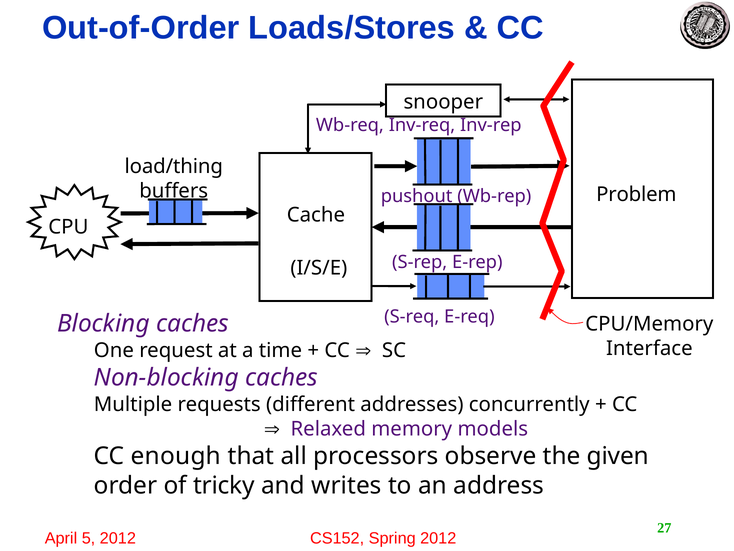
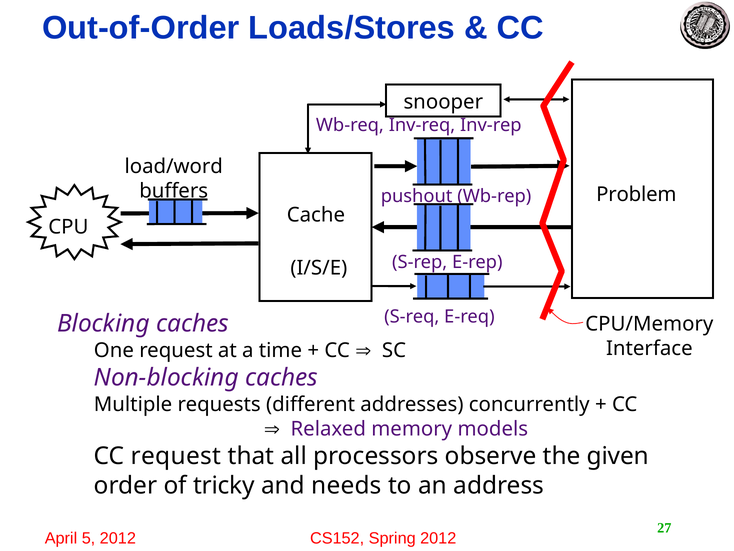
load/thing: load/thing -> load/word
CC enough: enough -> request
writes: writes -> needs
